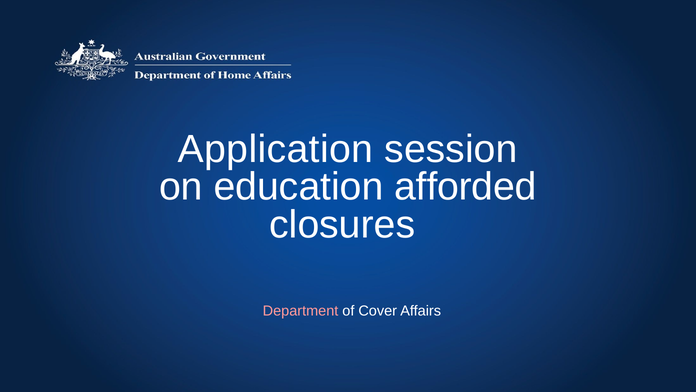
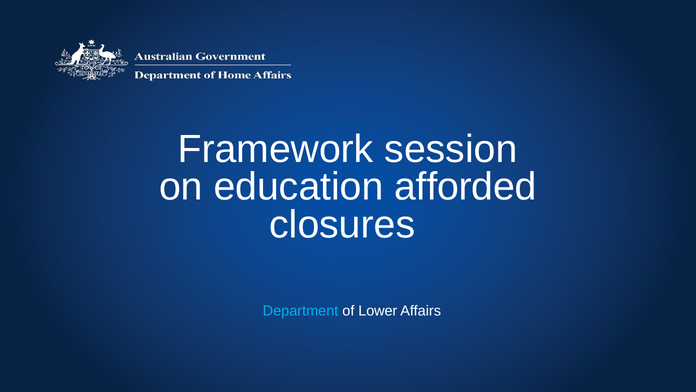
Application: Application -> Framework
Department at (301, 311) colour: pink -> light blue
Cover: Cover -> Lower
